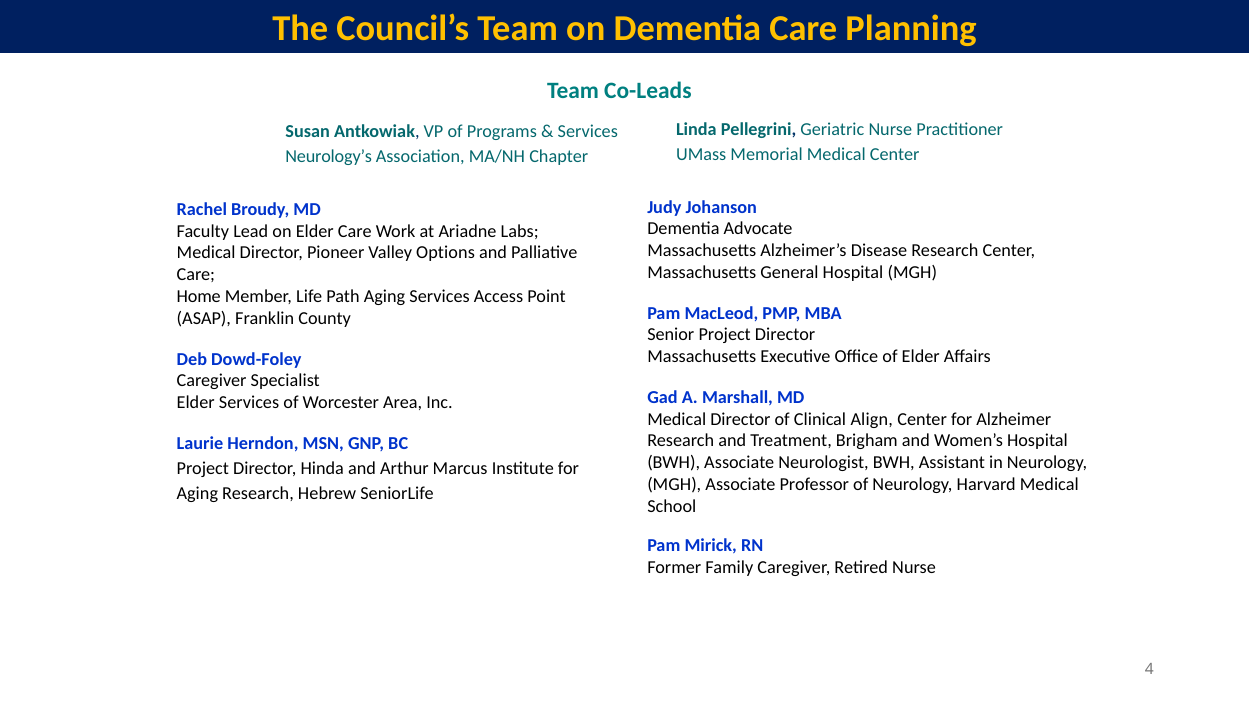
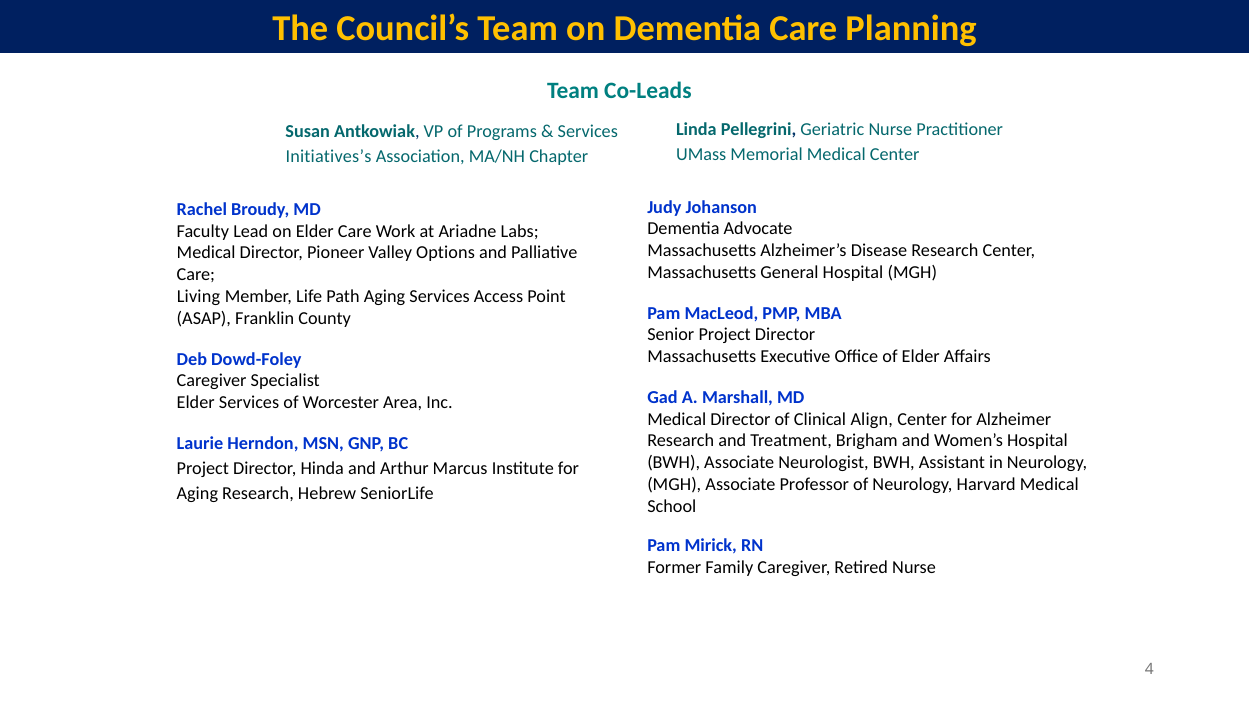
Neurology’s: Neurology’s -> Initiatives’s
Home: Home -> Living
